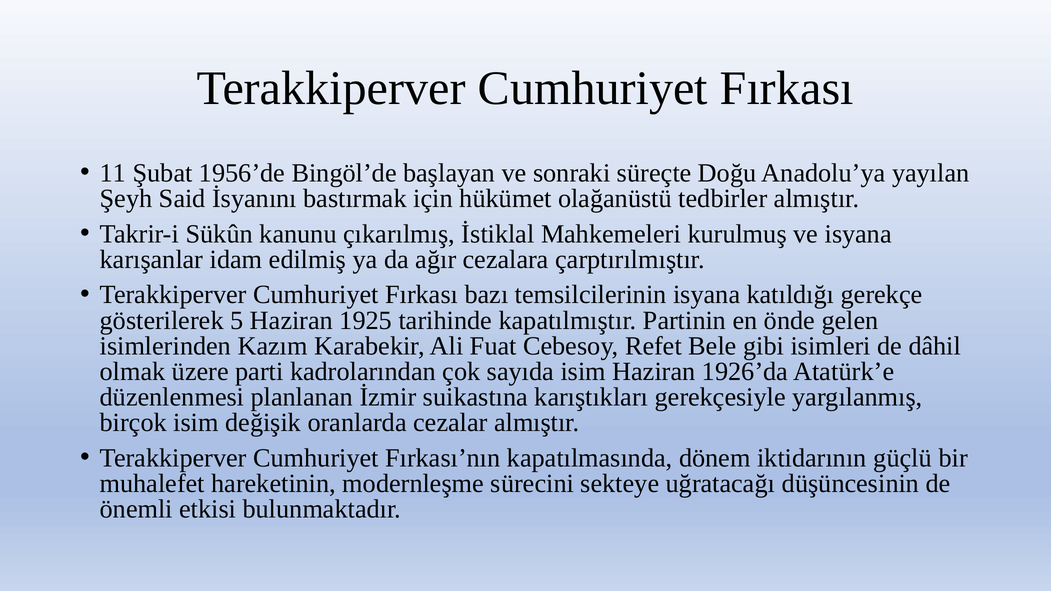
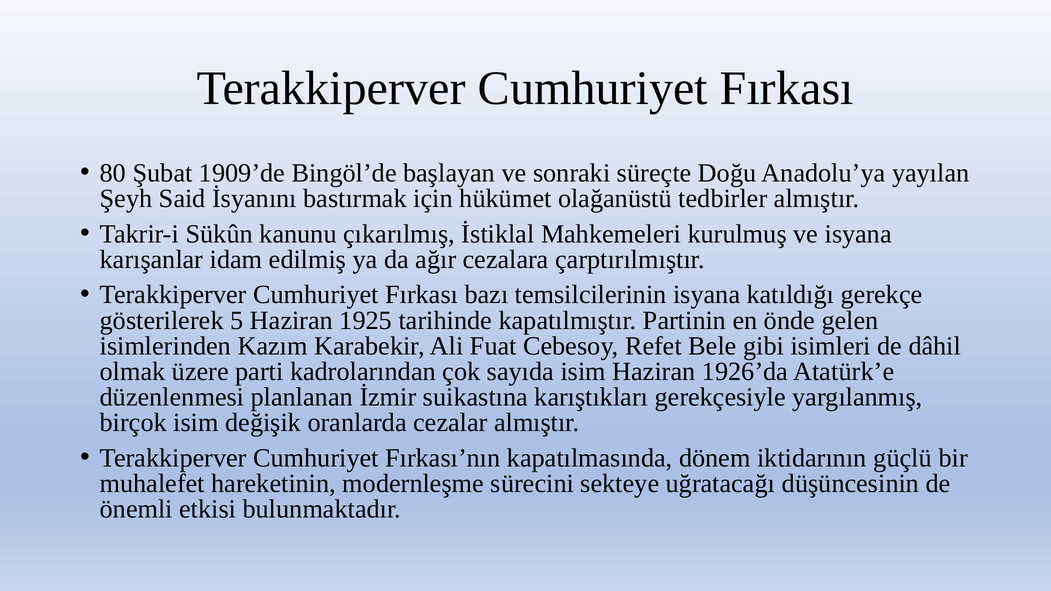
11: 11 -> 80
1956’de: 1956’de -> 1909’de
